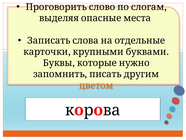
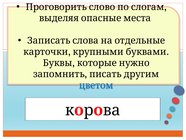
цветом colour: orange -> blue
